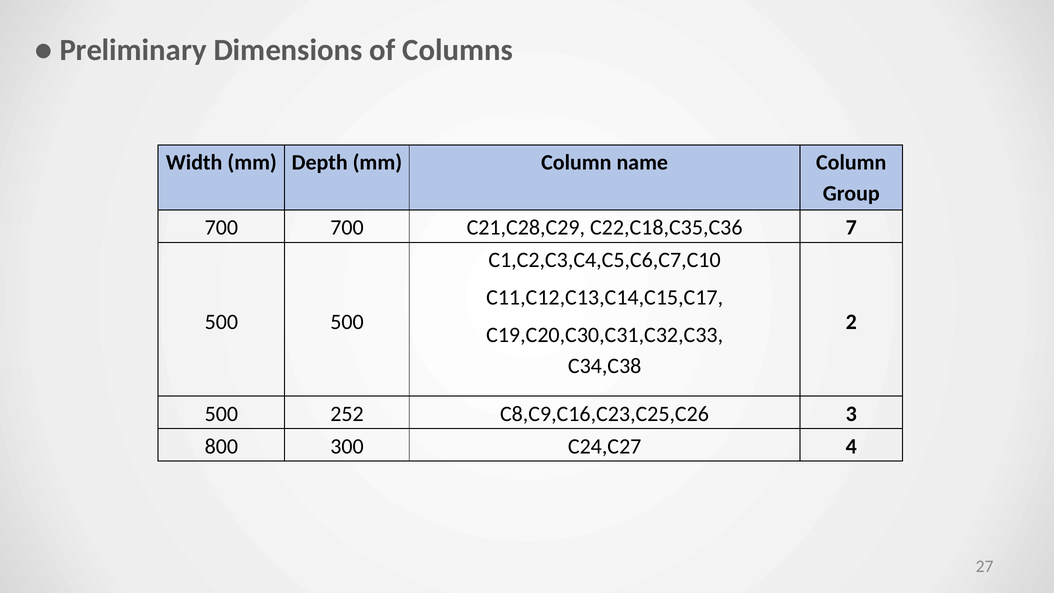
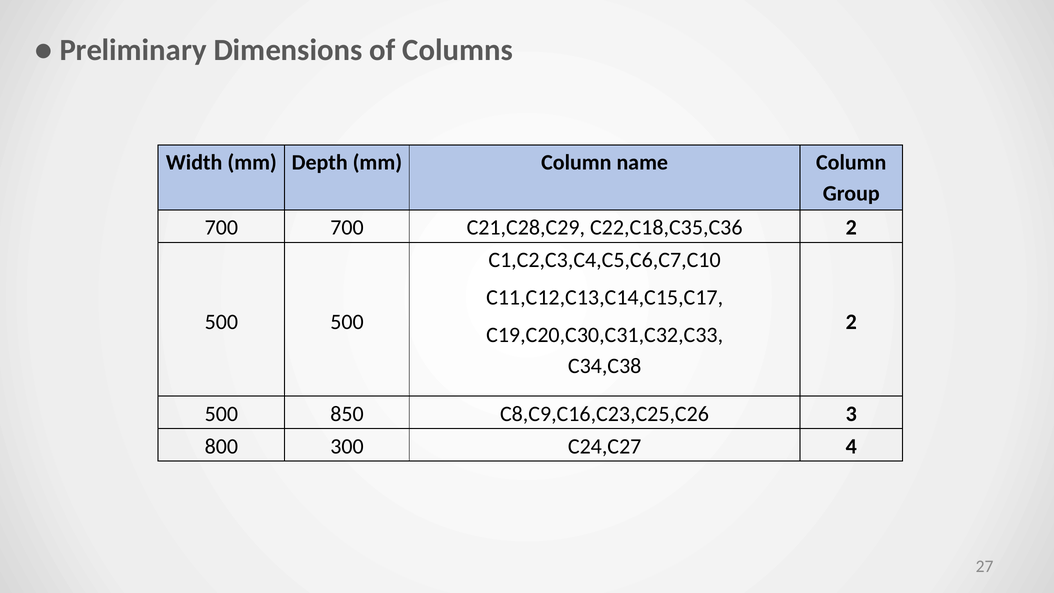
C22,C18,C35,C36 7: 7 -> 2
252: 252 -> 850
